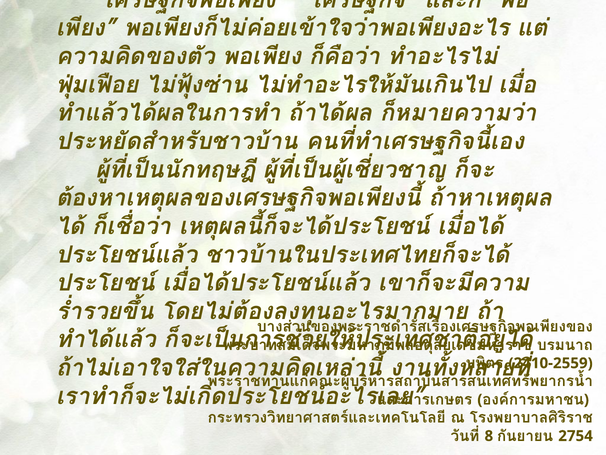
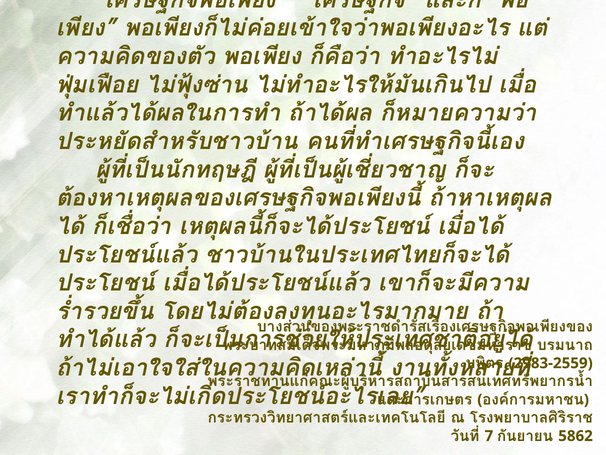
2410-2559: 2410-2559 -> 2983-2559
8: 8 -> 7
2754: 2754 -> 5862
